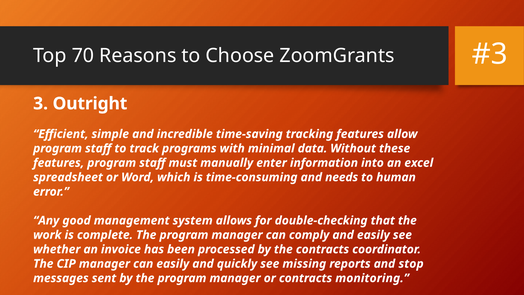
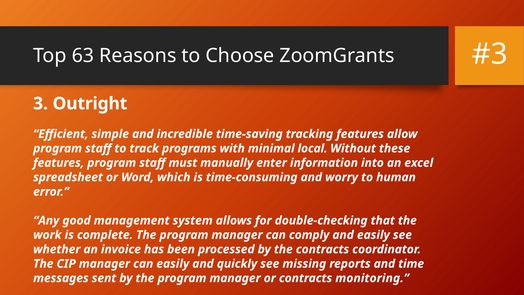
70: 70 -> 63
data: data -> local
needs: needs -> worry
stop: stop -> time
